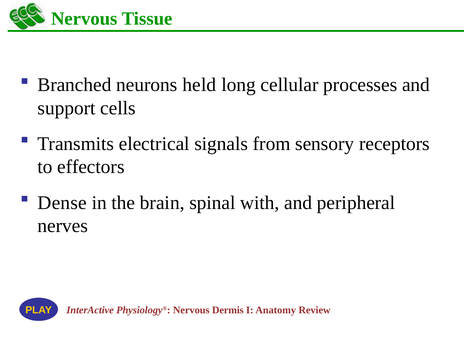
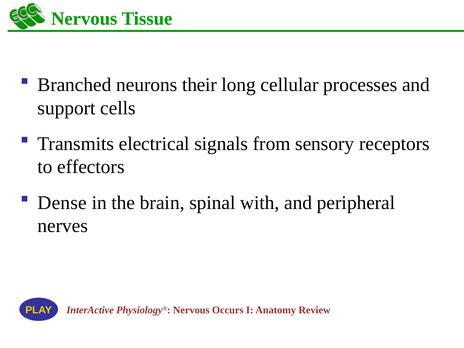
held: held -> their
Dermis: Dermis -> Occurs
